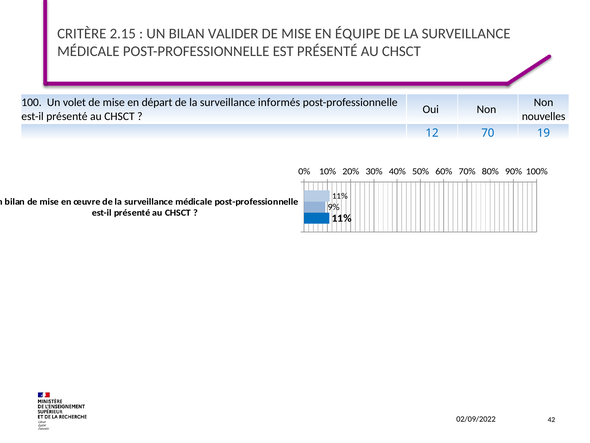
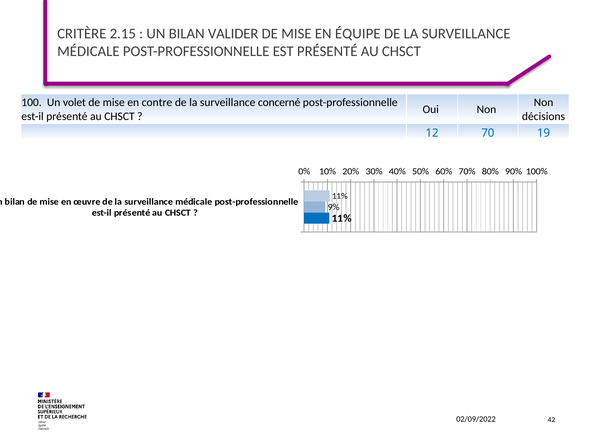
départ: départ -> contre
informés: informés -> concerné
nouvelles: nouvelles -> décisions
